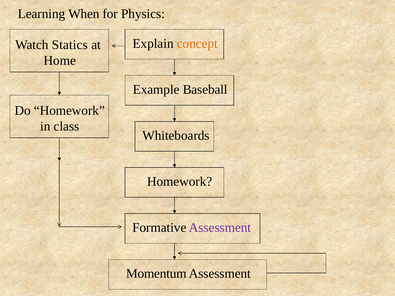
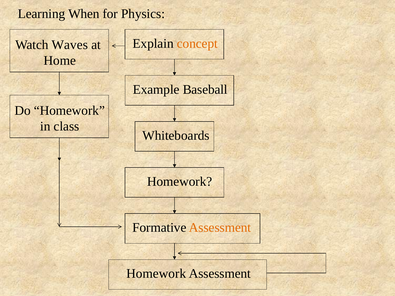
Statics: Statics -> Waves
Assessment at (220, 228) colour: purple -> orange
Momentum at (156, 274): Momentum -> Homework
